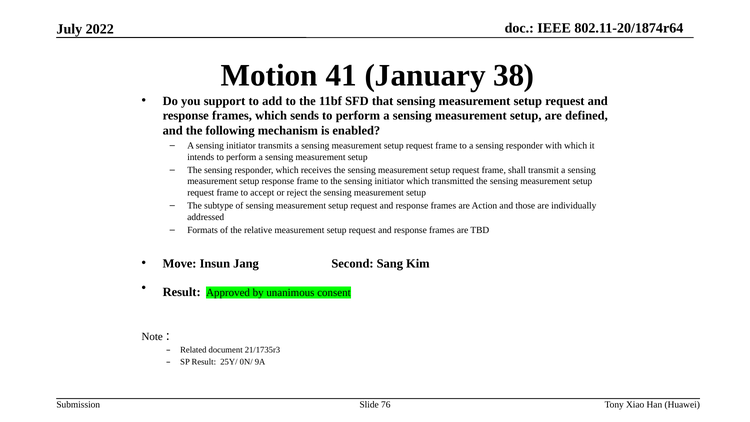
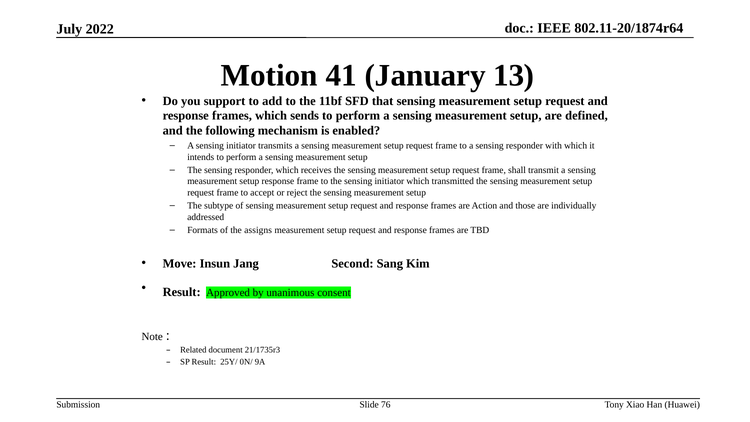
38: 38 -> 13
relative: relative -> assigns
